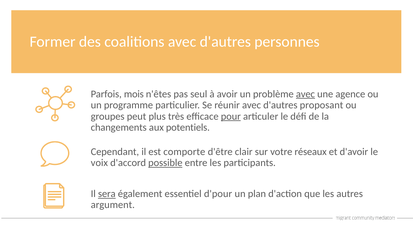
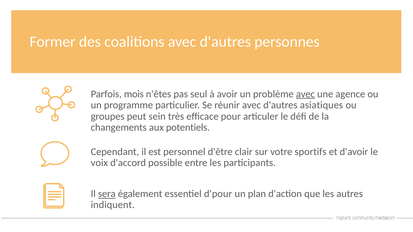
proposant: proposant -> asiatiques
plus: plus -> sein
pour underline: present -> none
comporte: comporte -> personnel
réseaux: réseaux -> sportifs
possible underline: present -> none
argument: argument -> indiquent
